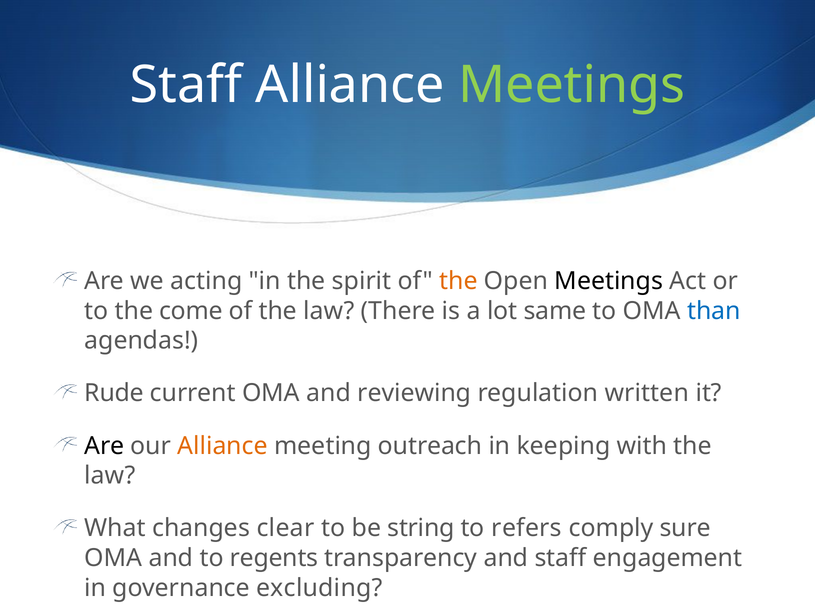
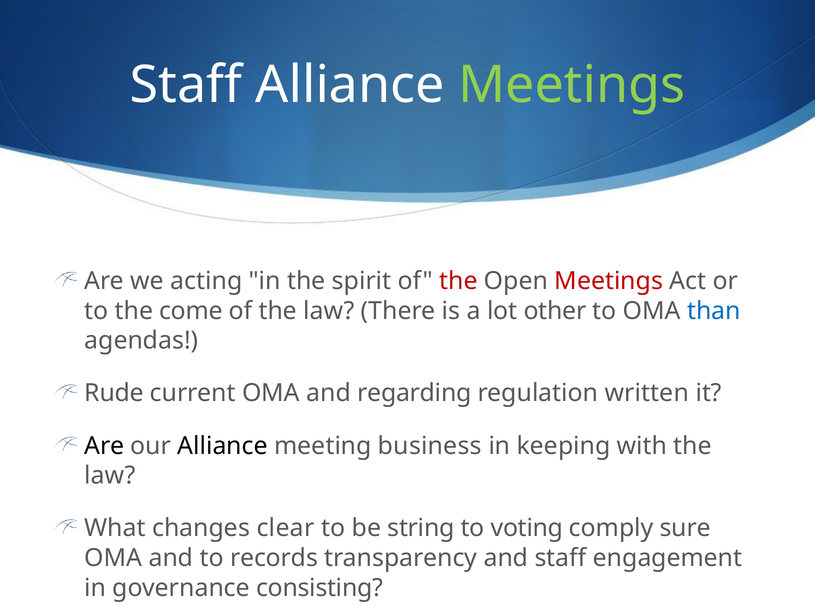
the at (458, 281) colour: orange -> red
Meetings at (609, 281) colour: black -> red
same: same -> other
reviewing: reviewing -> regarding
Alliance at (223, 446) colour: orange -> black
outreach: outreach -> business
refers: refers -> voting
regents: regents -> records
excluding: excluding -> consisting
